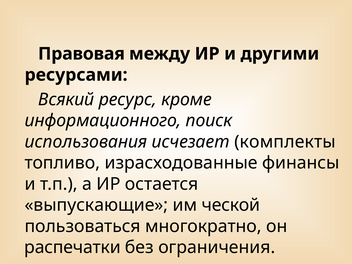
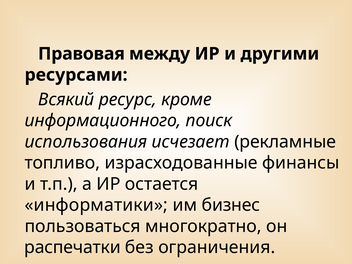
комплекты: комплекты -> рекламные
выпускающие: выпускающие -> информатики
ческой: ческой -> бизнес
